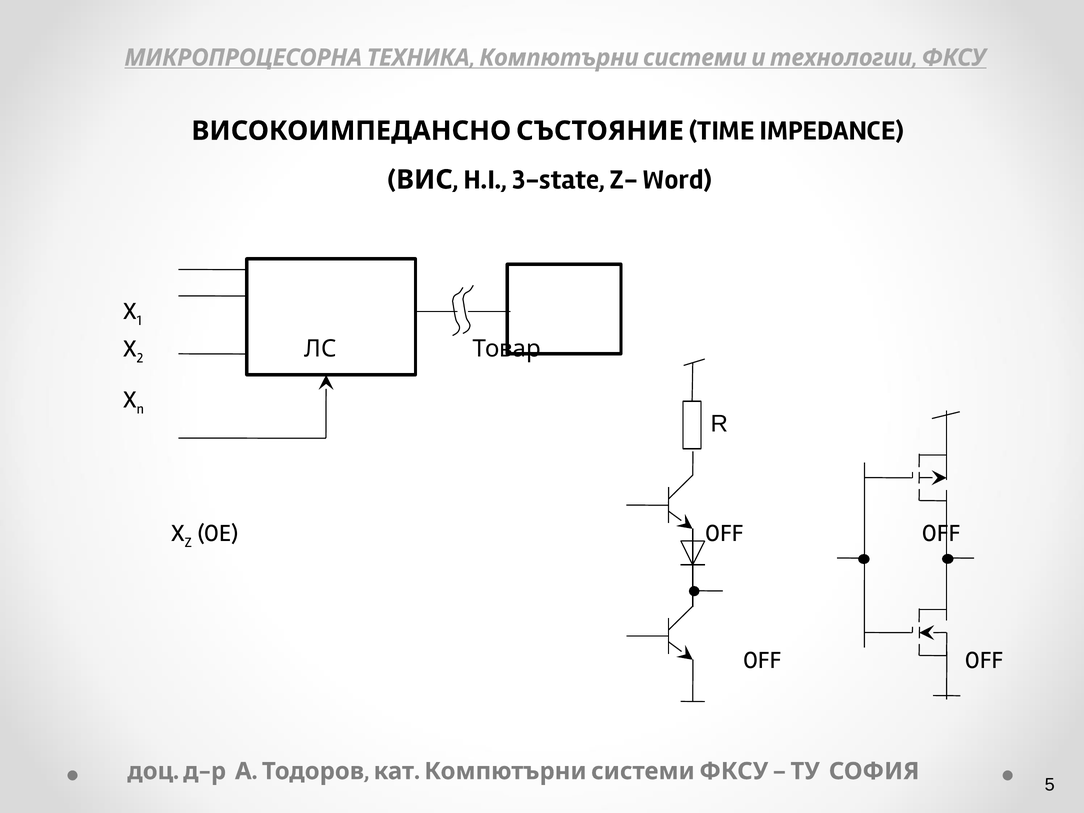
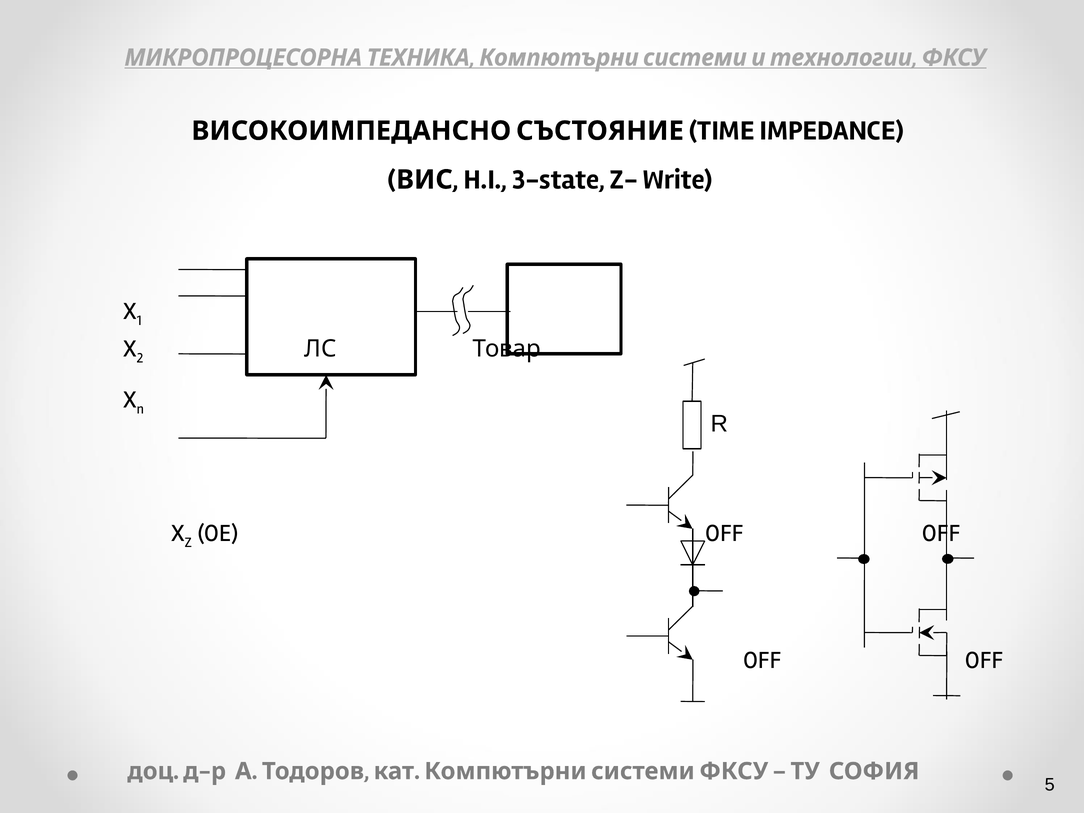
Word: Word -> Write
